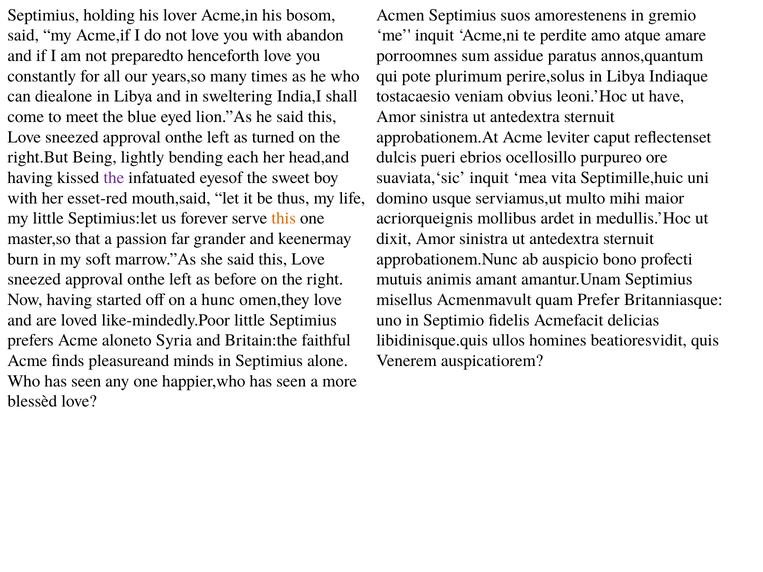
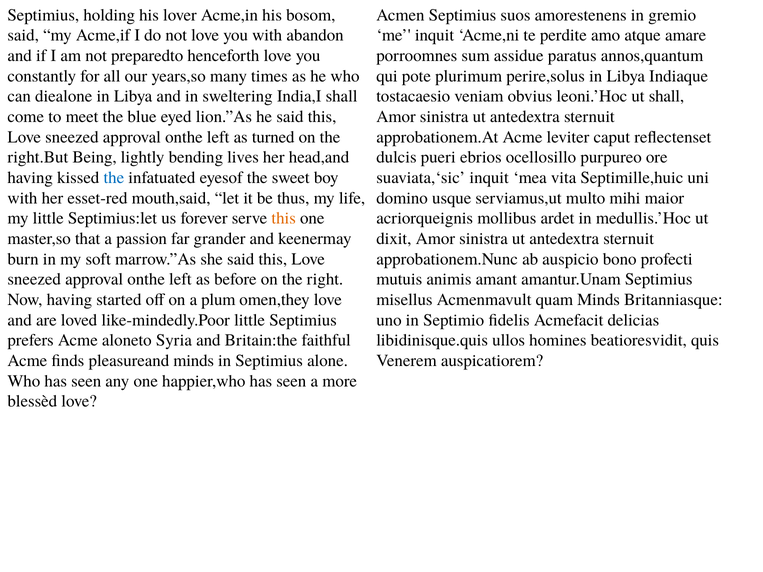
ut have: have -> shall
each: each -> lives
the at (114, 178) colour: purple -> blue
hunc: hunc -> plum
quam Prefer: Prefer -> Minds
